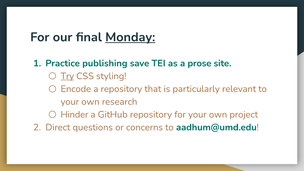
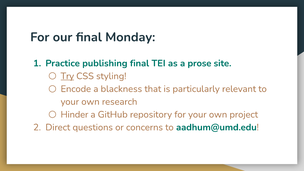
Monday underline: present -> none
publishing save: save -> final
a repository: repository -> blackness
